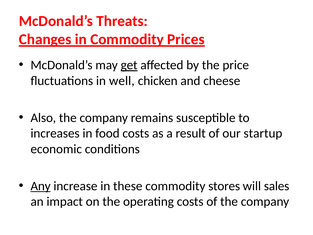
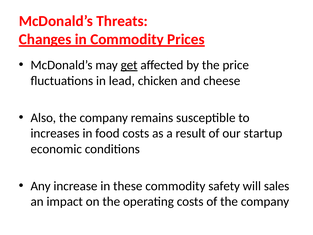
well: well -> lead
Any underline: present -> none
stores: stores -> safety
